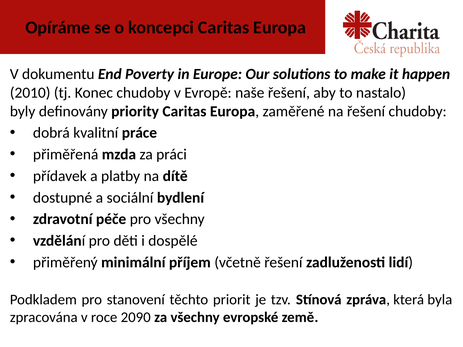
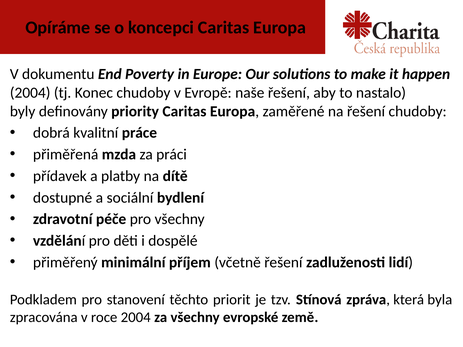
2010 at (30, 93): 2010 -> 2004
roce 2090: 2090 -> 2004
